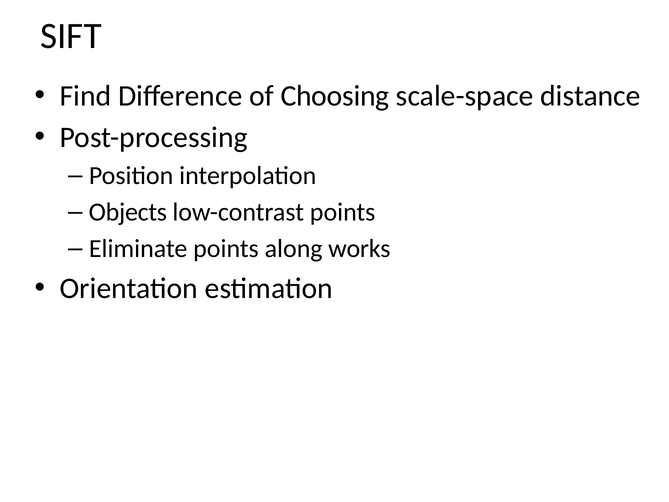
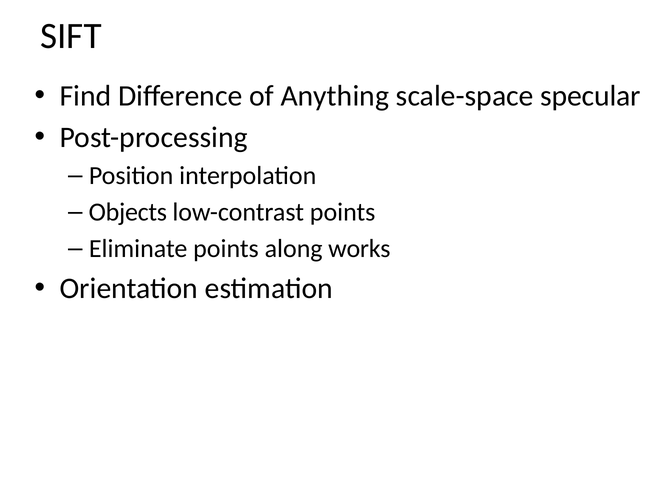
Choosing: Choosing -> Anything
distance: distance -> specular
